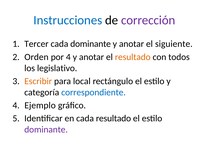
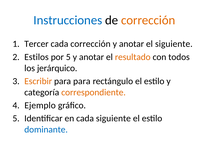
corrección at (148, 20) colour: purple -> orange
cada dominante: dominante -> corrección
Orden: Orden -> Estilos
por 4: 4 -> 5
legislativo: legislativo -> jerárquico
para local: local -> para
correspondiente colour: blue -> orange
cada resultado: resultado -> siguiente
dominante at (46, 129) colour: purple -> blue
